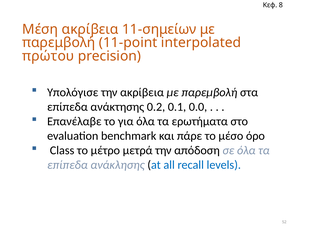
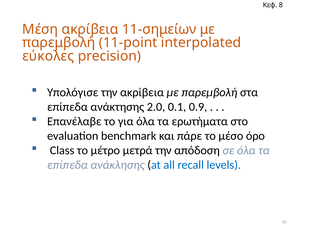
πρώτου: πρώτου -> εύκολες
0.2: 0.2 -> 2.0
0.0: 0.0 -> 0.9
